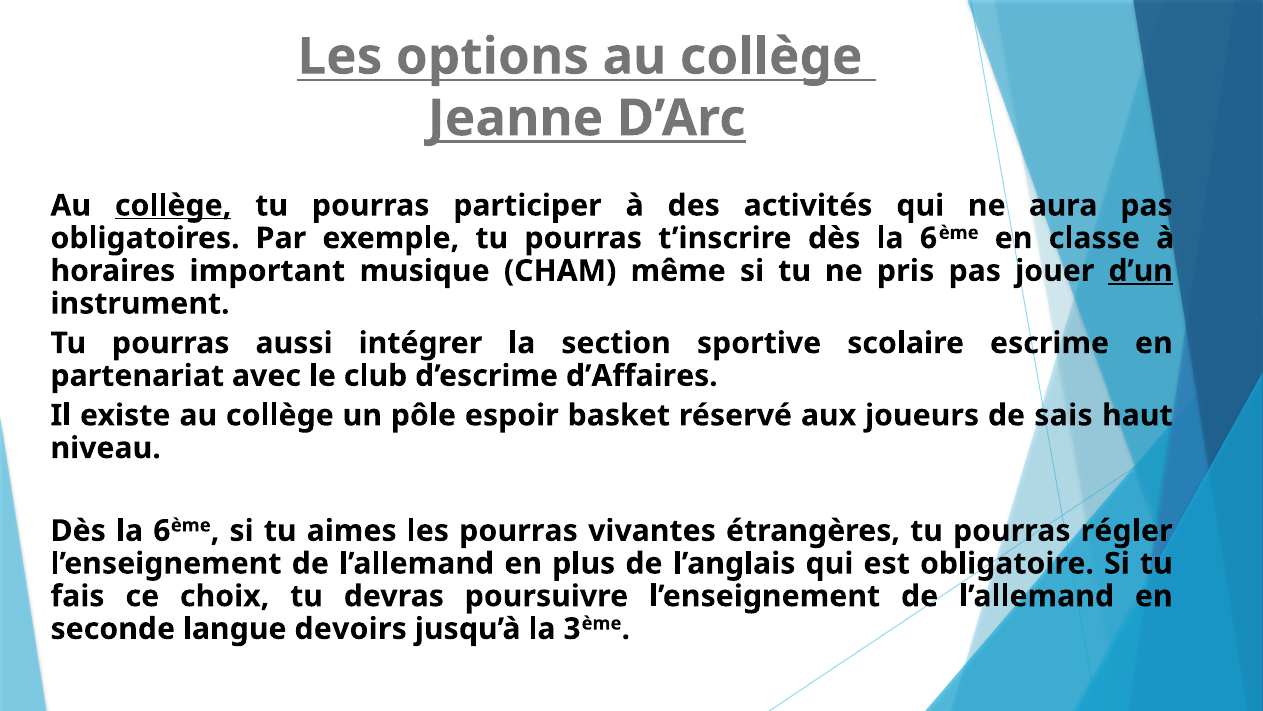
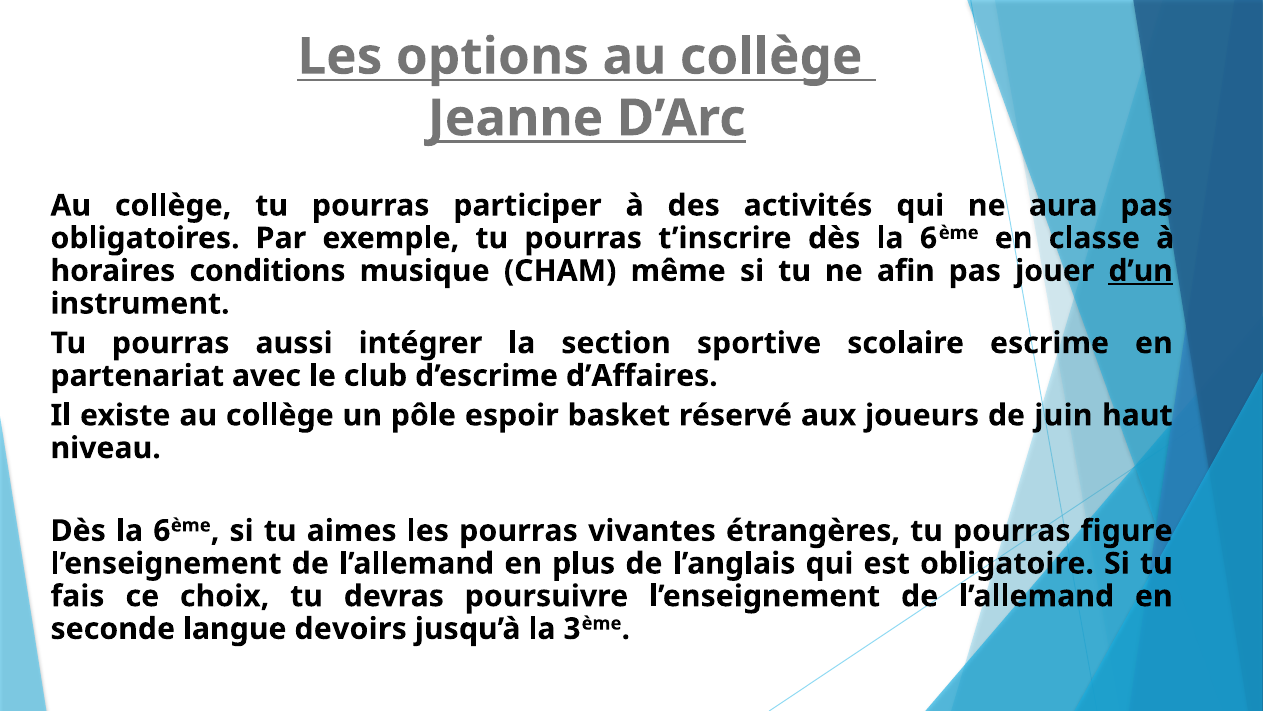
collège at (173, 205) underline: present -> none
important: important -> conditions
pris: pris -> afin
sais: sais -> juin
régler: régler -> figure
